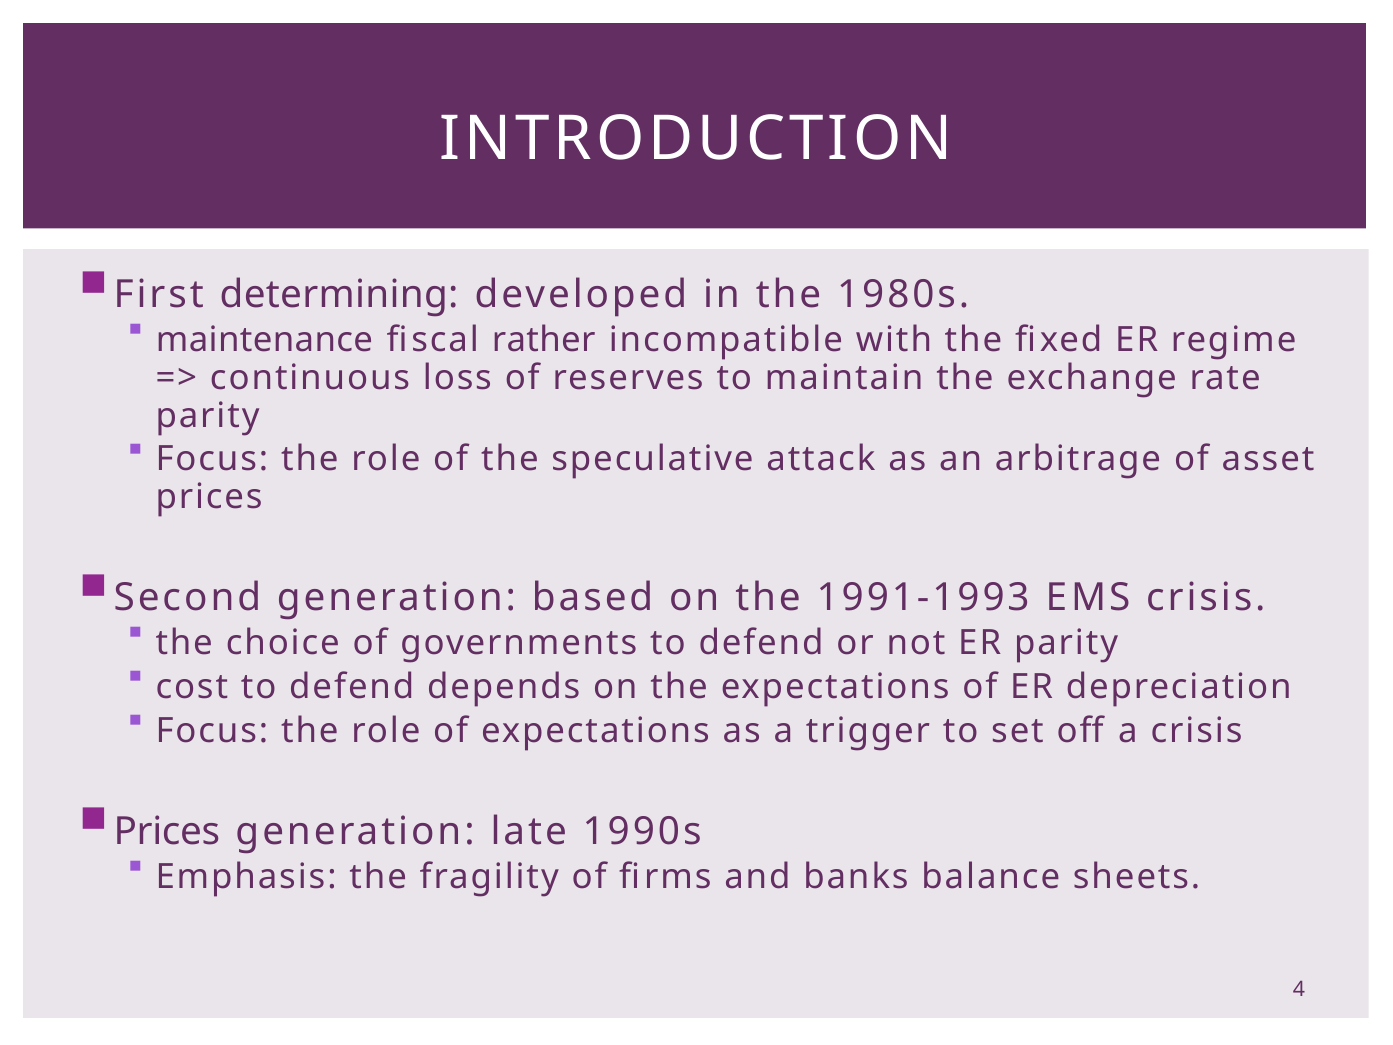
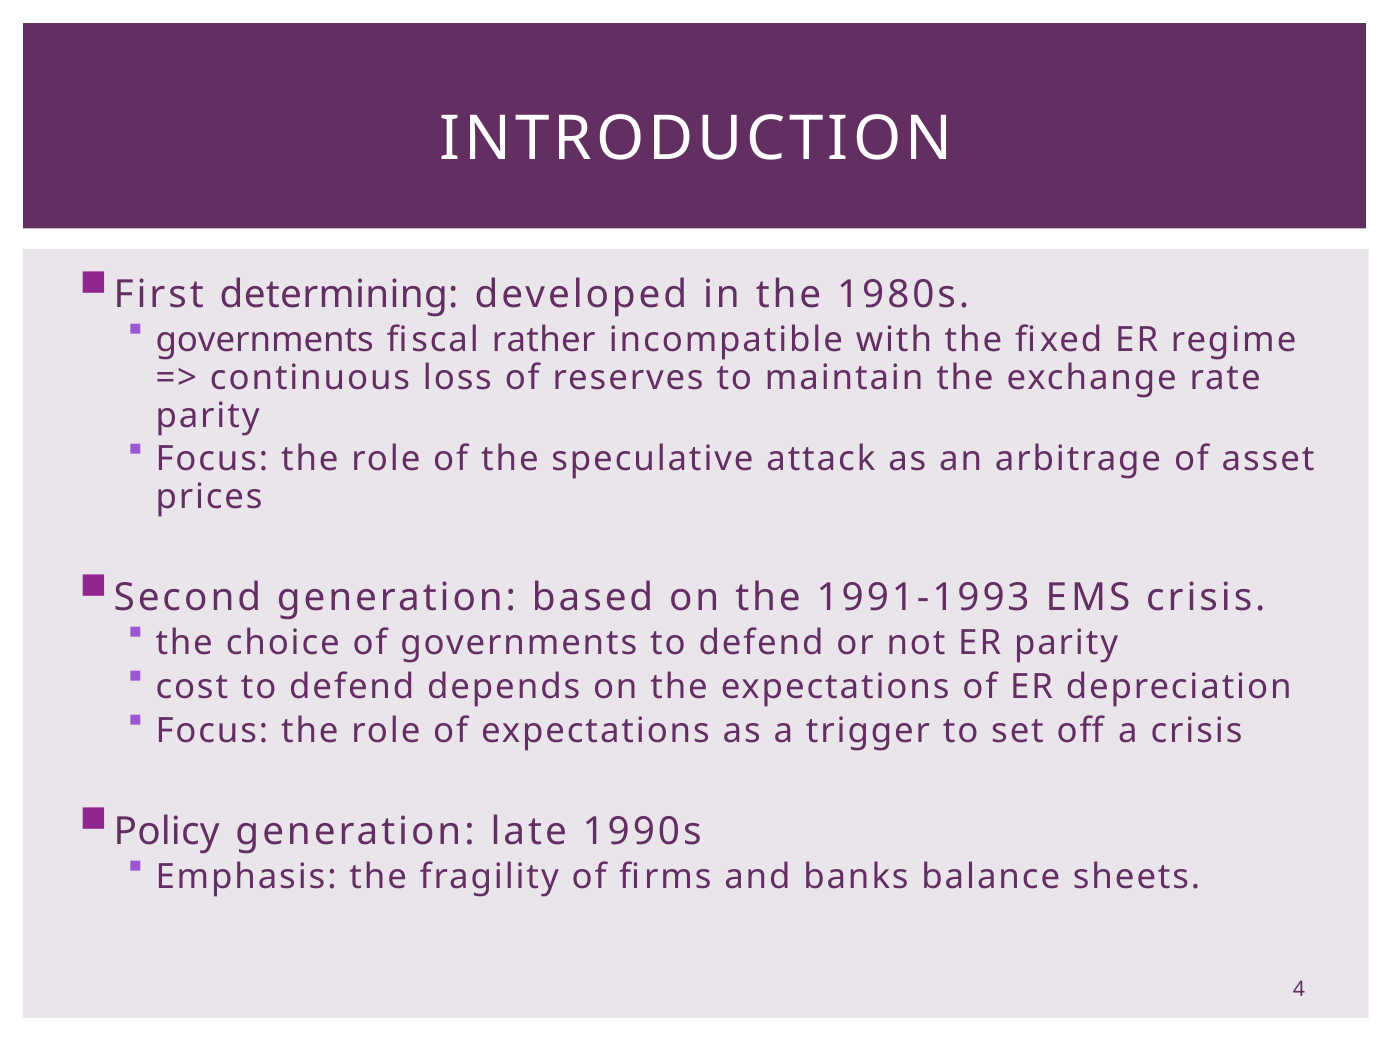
maintenance at (265, 340): maintenance -> governments
Prices at (167, 831): Prices -> Policy
